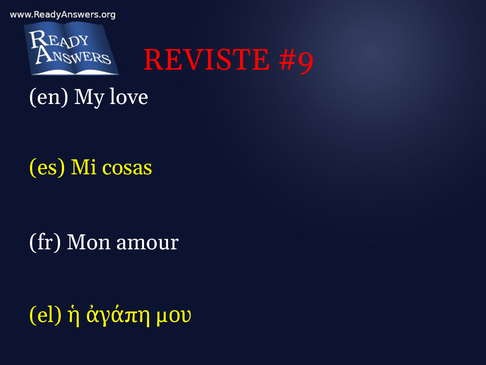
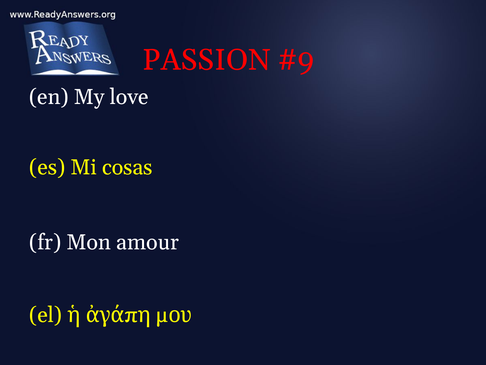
REVISTE: REVISTE -> PASSION
